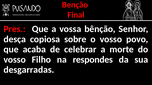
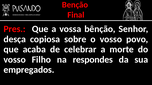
desgarradas: desgarradas -> empregados
